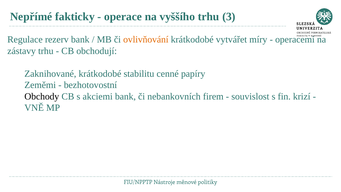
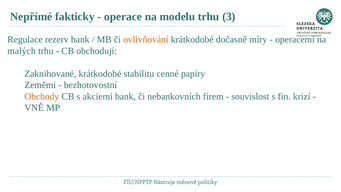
vyššího: vyššího -> modelu
vytvářet: vytvářet -> dočasně
zástavy: zástavy -> malých
Obchody colour: black -> orange
